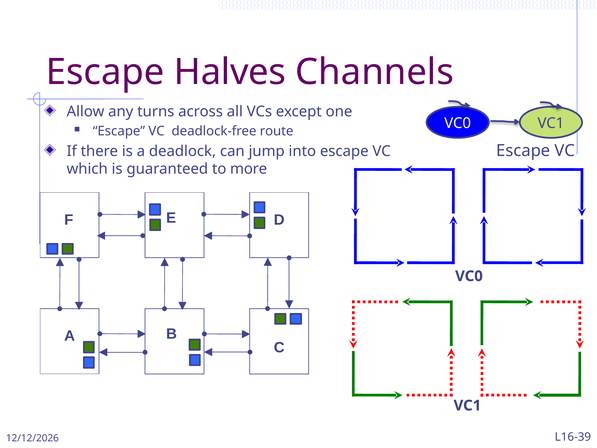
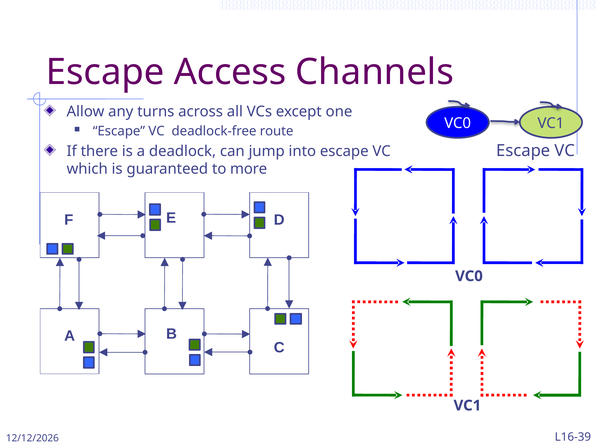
Halves: Halves -> Access
